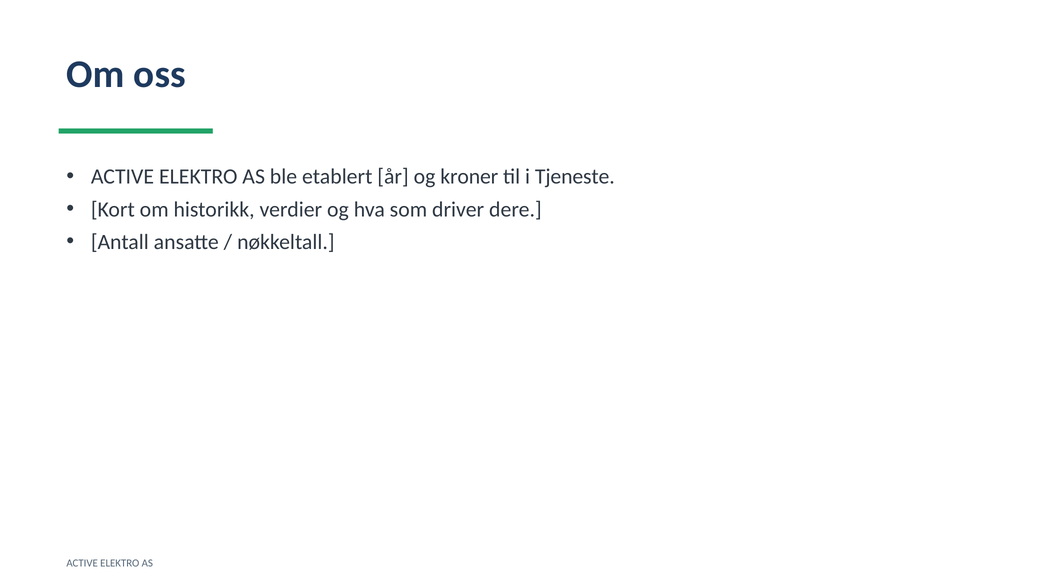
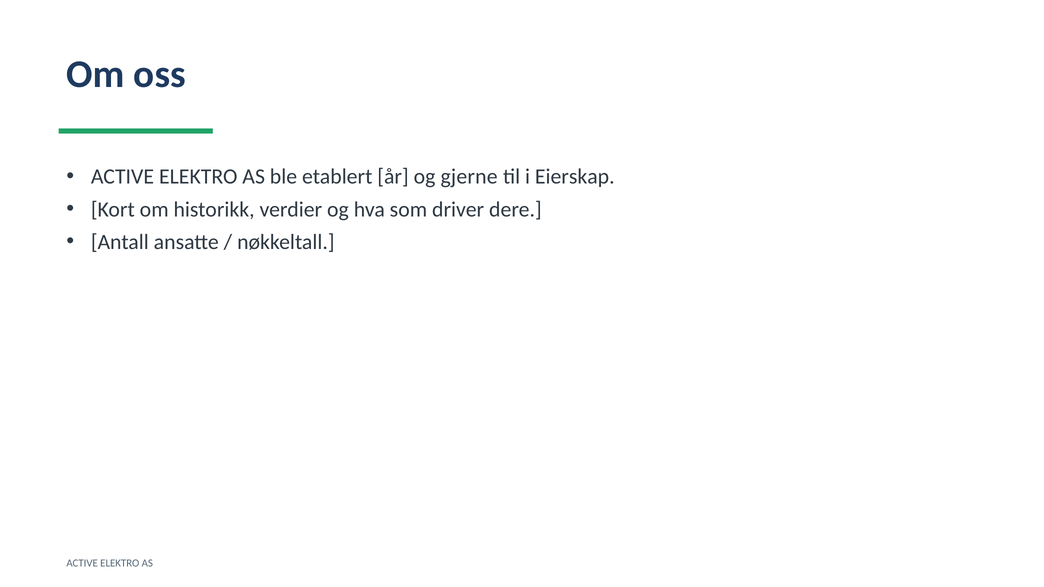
kroner: kroner -> gjerne
Tjeneste: Tjeneste -> Eierskap
